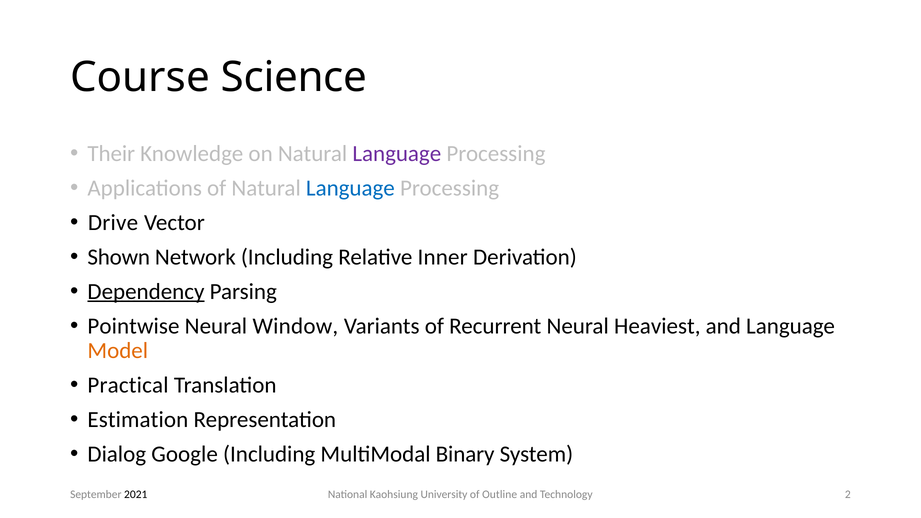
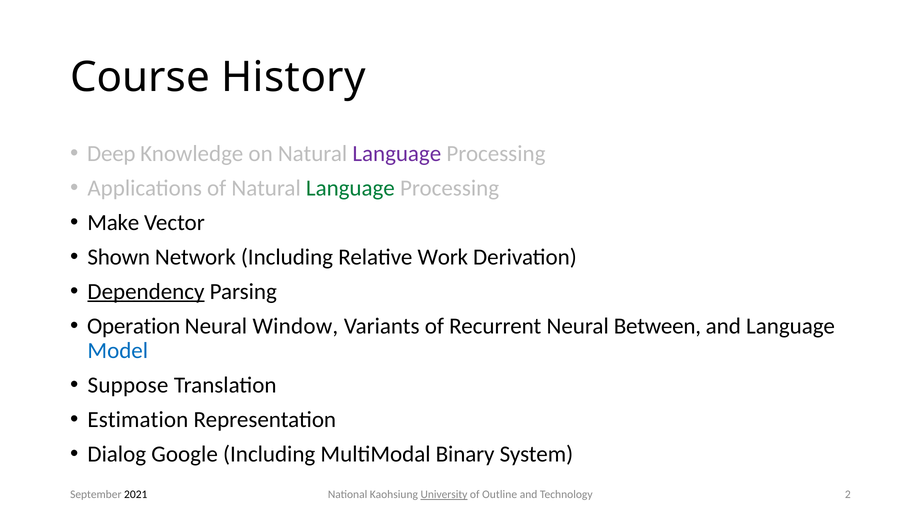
Science: Science -> History
Their: Their -> Deep
Language at (350, 188) colour: blue -> green
Drive: Drive -> Make
Inner: Inner -> Work
Pointwise: Pointwise -> Operation
Heaviest: Heaviest -> Between
Model colour: orange -> blue
Practical: Practical -> Suppose
University underline: none -> present
